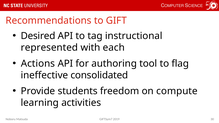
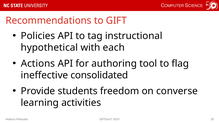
Desired: Desired -> Policies
represented: represented -> hypothetical
compute: compute -> converse
